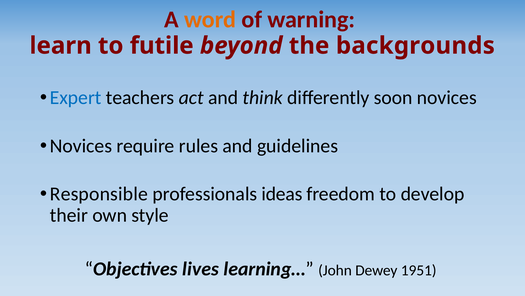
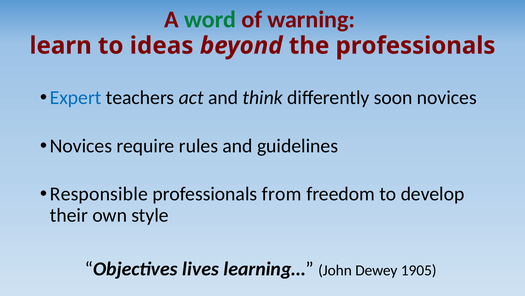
word colour: orange -> green
futile: futile -> ideas
the backgrounds: backgrounds -> professionals
ideas: ideas -> from
1951: 1951 -> 1905
